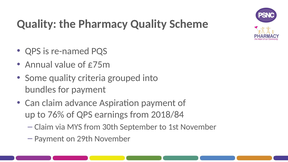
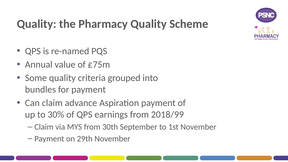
76%: 76% -> 30%
2018/84: 2018/84 -> 2018/99
